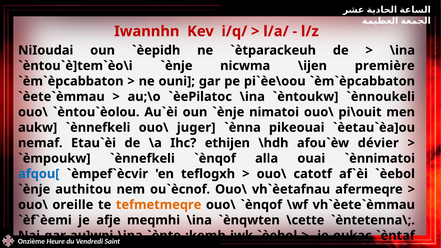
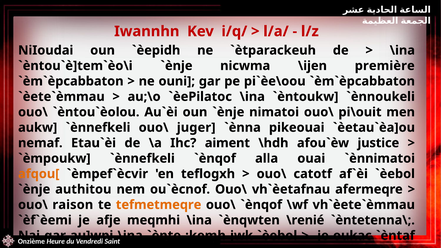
ethijen: ethijen -> aiment
dévier: dévier -> justice
afqou[ colour: blue -> orange
oreille: oreille -> raison
\cette: \cette -> \renié
